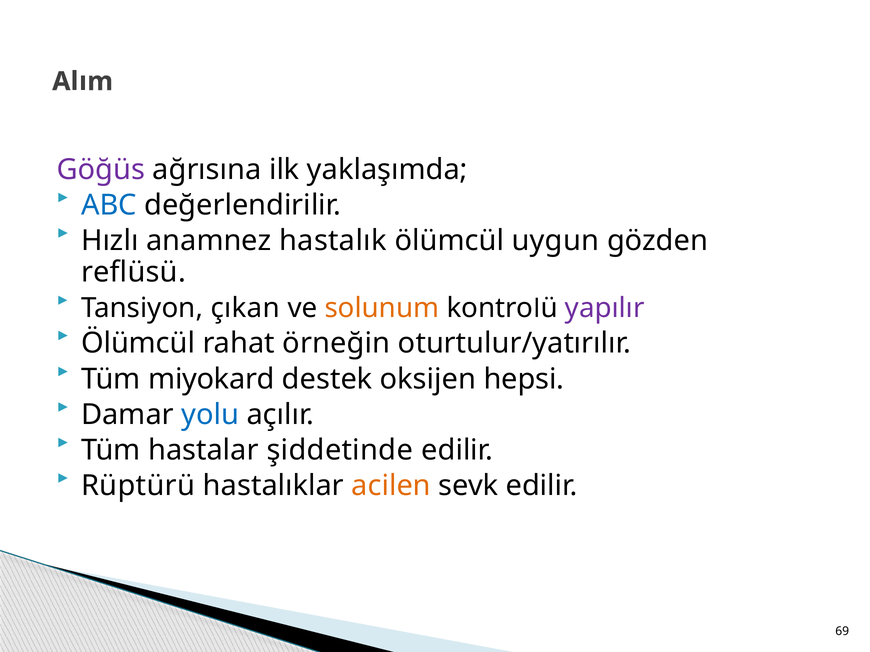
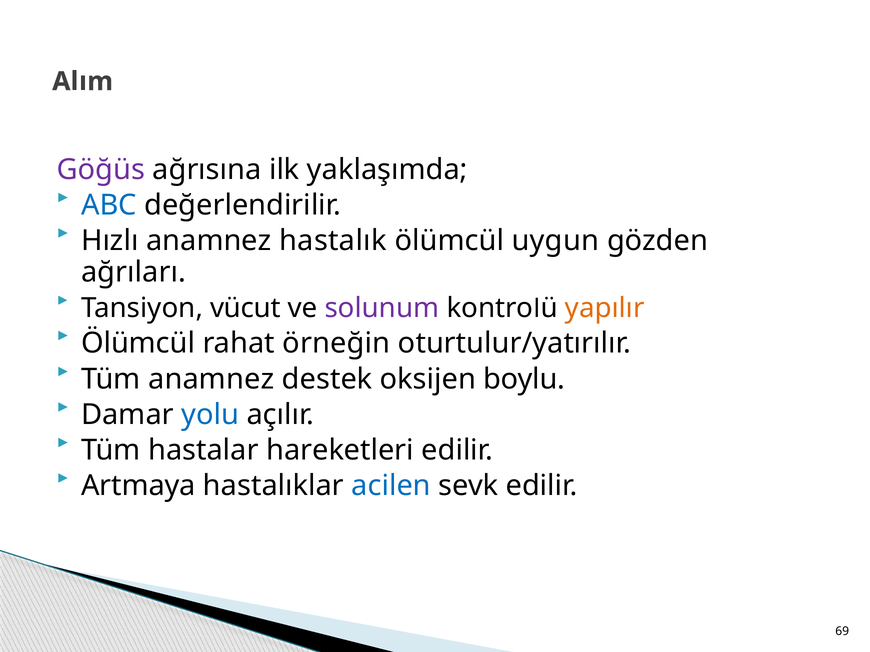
reflüsü: reflüsü -> ağrıları
çıkan: çıkan -> vücut
solunum colour: orange -> purple
yapılır colour: purple -> orange
Tüm miyokard: miyokard -> anamnez
hepsi: hepsi -> boylu
şiddetinde: şiddetinde -> hareketleri
Rüptürü: Rüptürü -> Artmaya
acilen colour: orange -> blue
